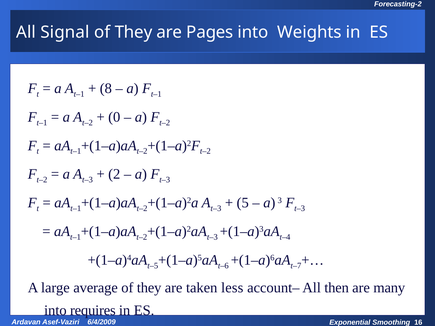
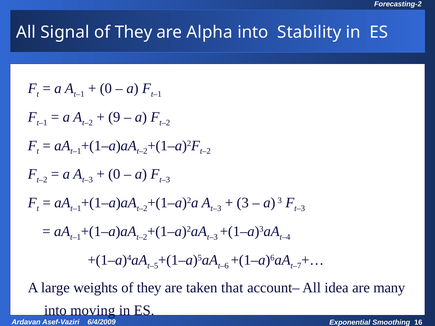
Pages: Pages -> Alpha
Weights: Weights -> Stability
8 at (106, 88): 8 -> 0
0: 0 -> 9
2 at (114, 174): 2 -> 0
5 at (243, 203): 5 -> 3
average: average -> weights
less: less -> that
then: then -> idea
requires: requires -> moving
